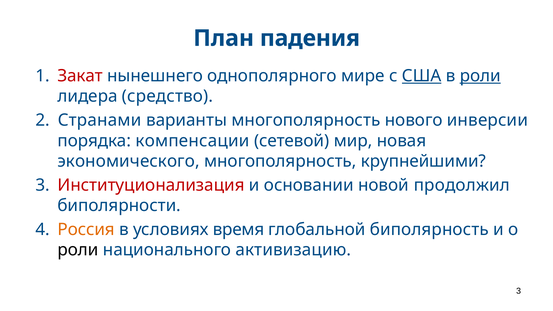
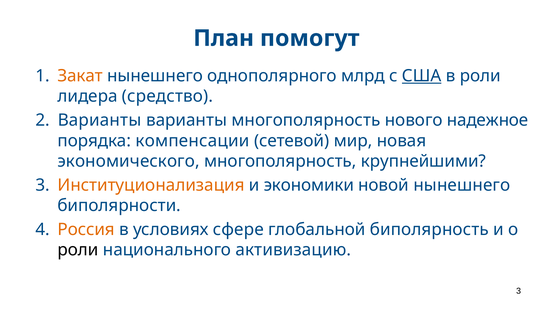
падения: падения -> помогут
Закат colour: red -> orange
мире: мире -> млрд
роли at (480, 76) underline: present -> none
Странами at (100, 120): Странами -> Варианты
инверсии: инверсии -> надежное
Институционализация colour: red -> orange
основании: основании -> экономики
новой продолжил: продолжил -> нынешнего
время: время -> сфере
